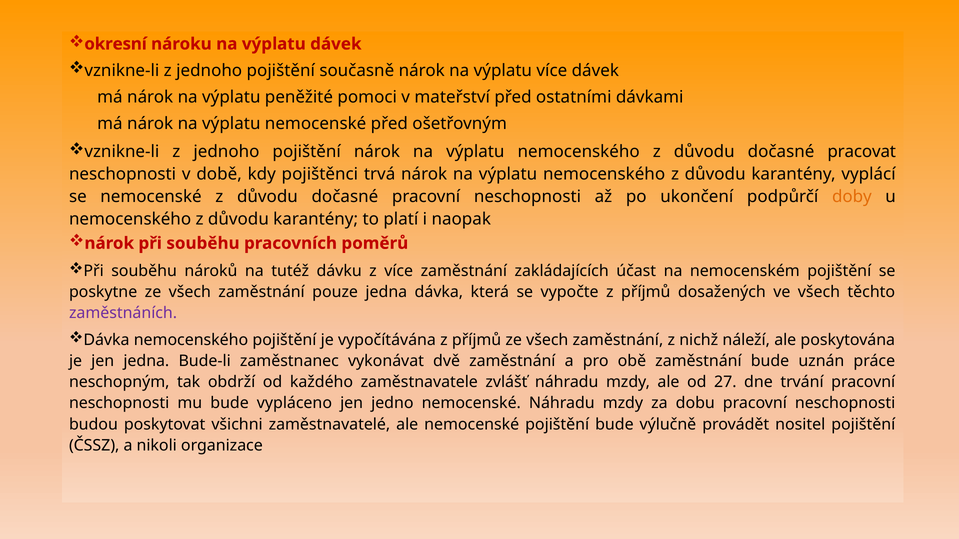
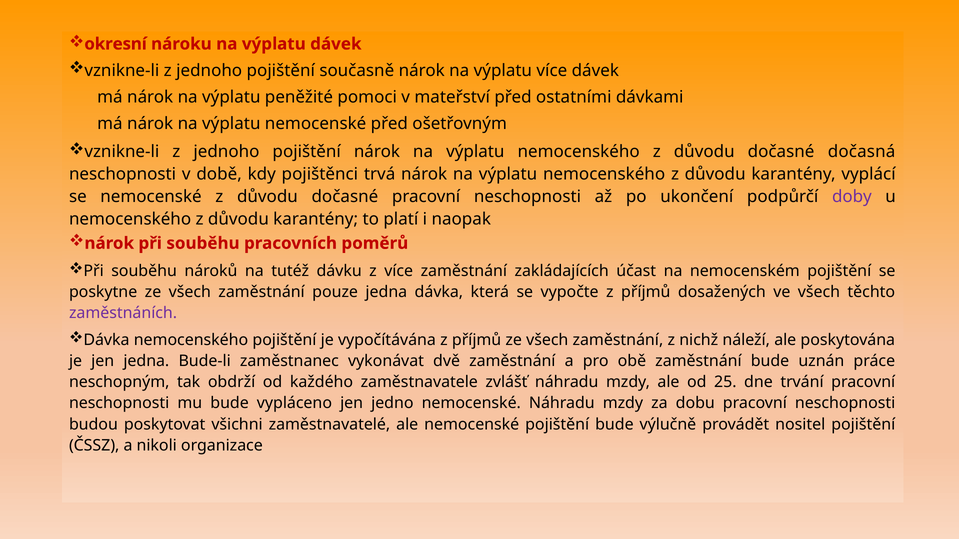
pracovat: pracovat -> dočasná
doby colour: orange -> purple
27: 27 -> 25
